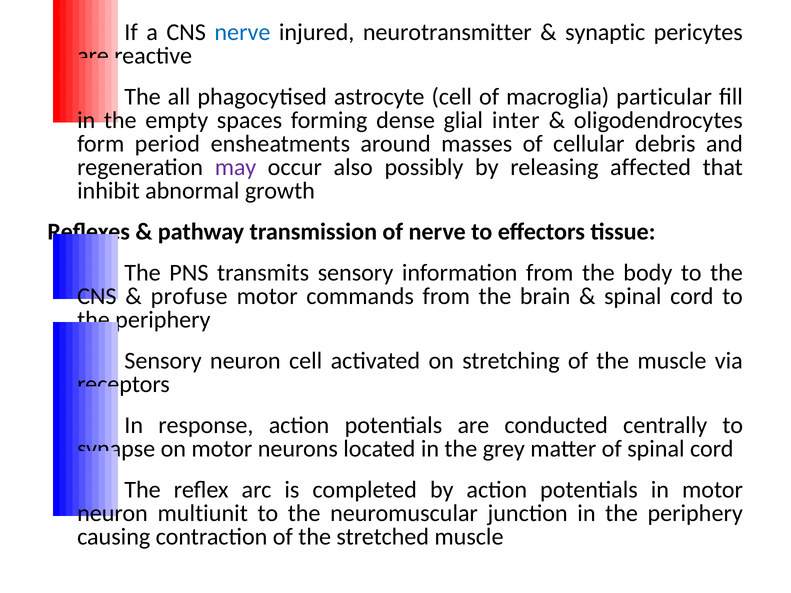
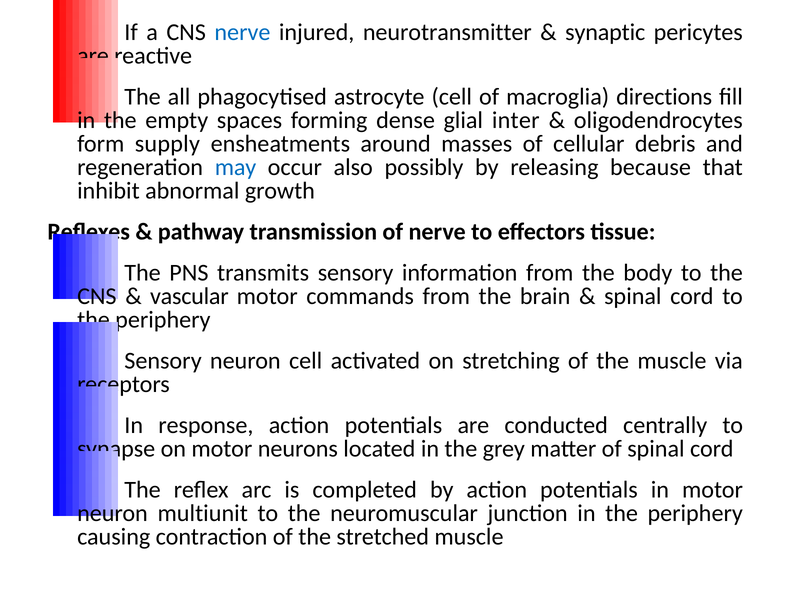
particular: particular -> directions
period: period -> supply
may colour: purple -> blue
affected: affected -> because
profuse: profuse -> vascular
